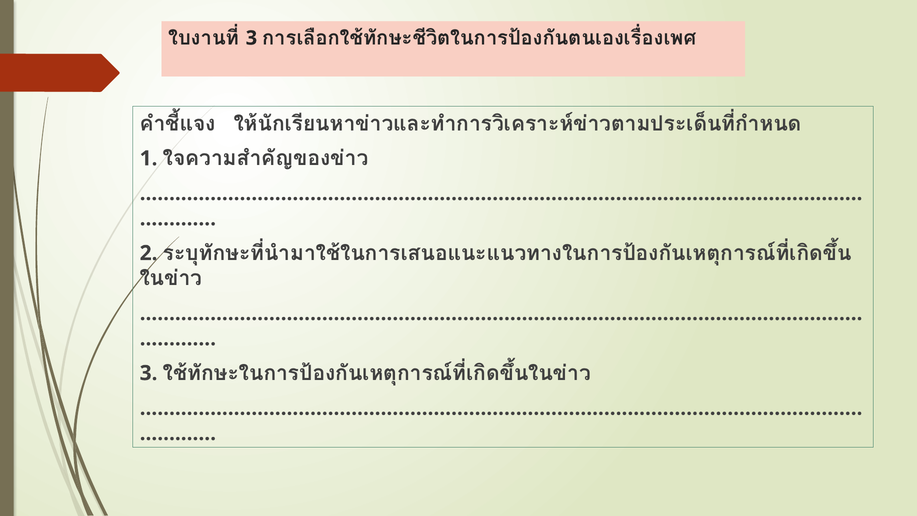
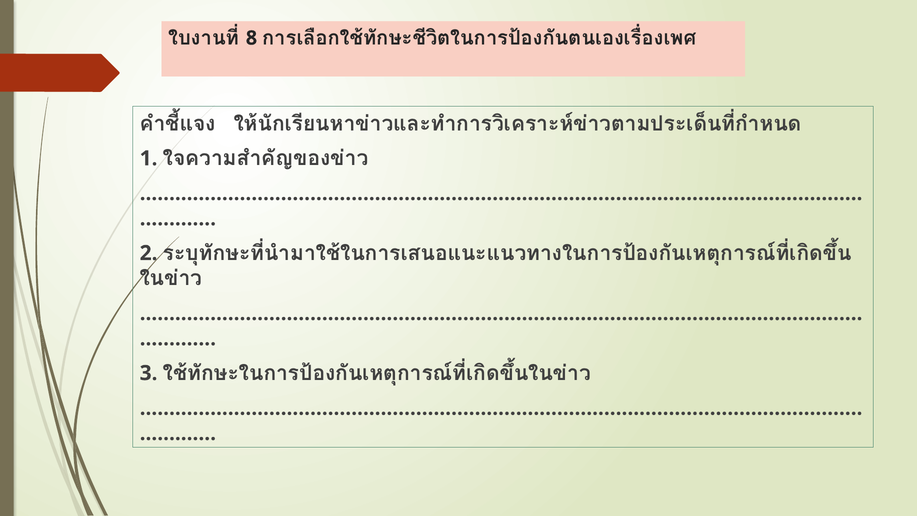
3 at (251, 38): 3 -> 8
